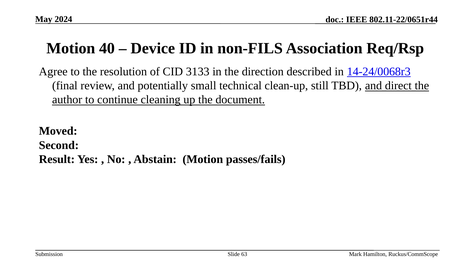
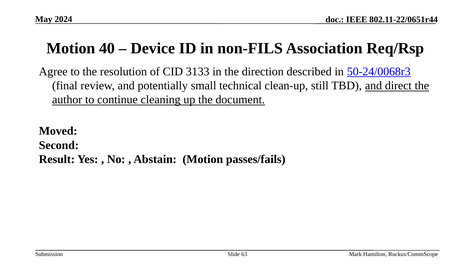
14-24/0068r3: 14-24/0068r3 -> 50-24/0068r3
